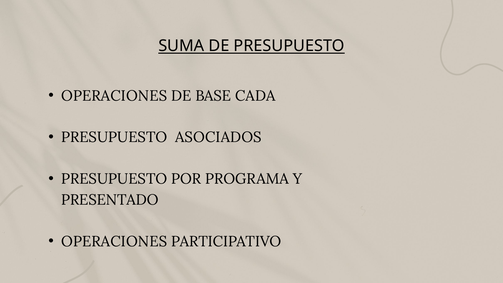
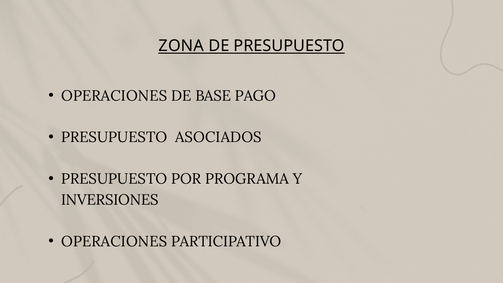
SUMA: SUMA -> ZONA
CADA: CADA -> PAGO
PRESENTADO: PRESENTADO -> INVERSIONES
